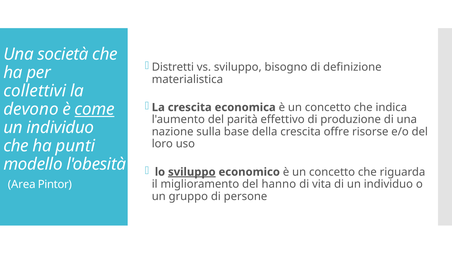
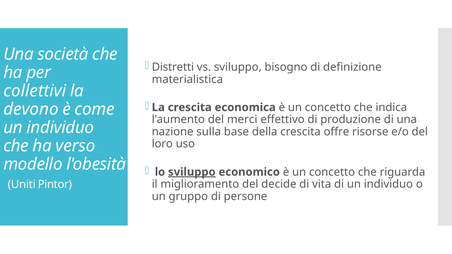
come underline: present -> none
parità: parità -> merci
punti: punti -> verso
hanno: hanno -> decide
Area: Area -> Uniti
